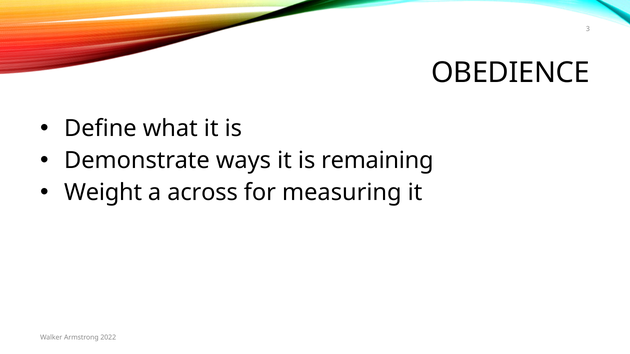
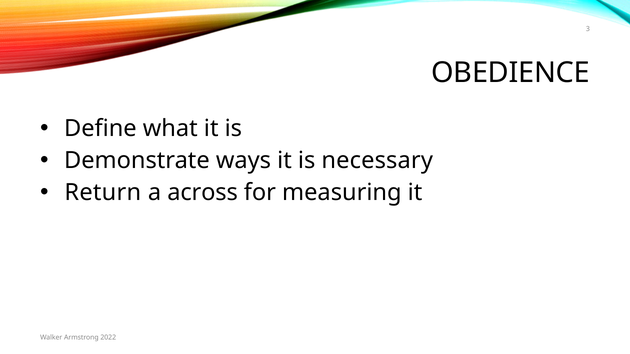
remaining: remaining -> necessary
Weight: Weight -> Return
